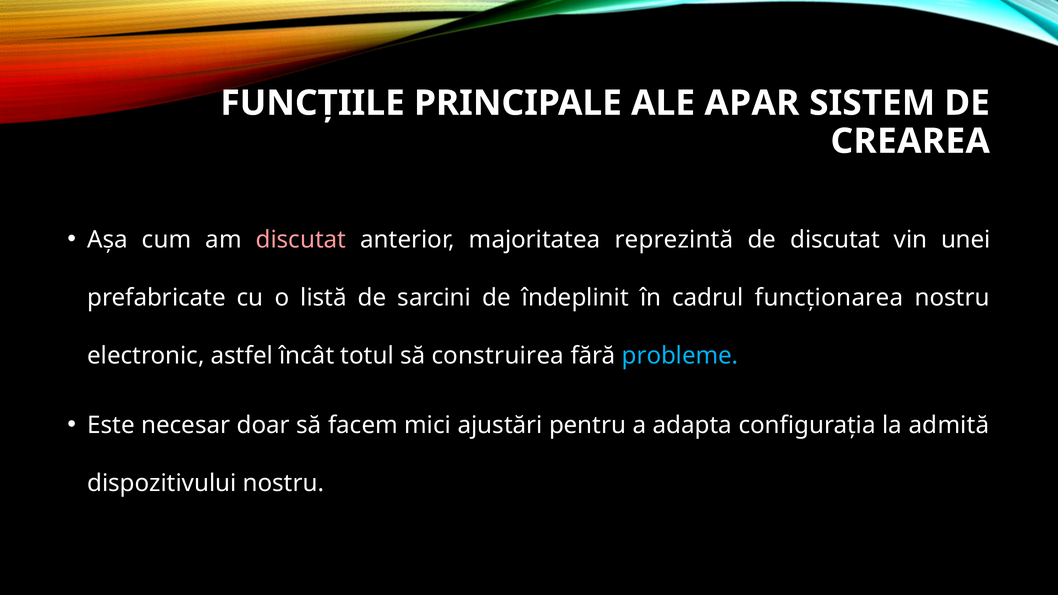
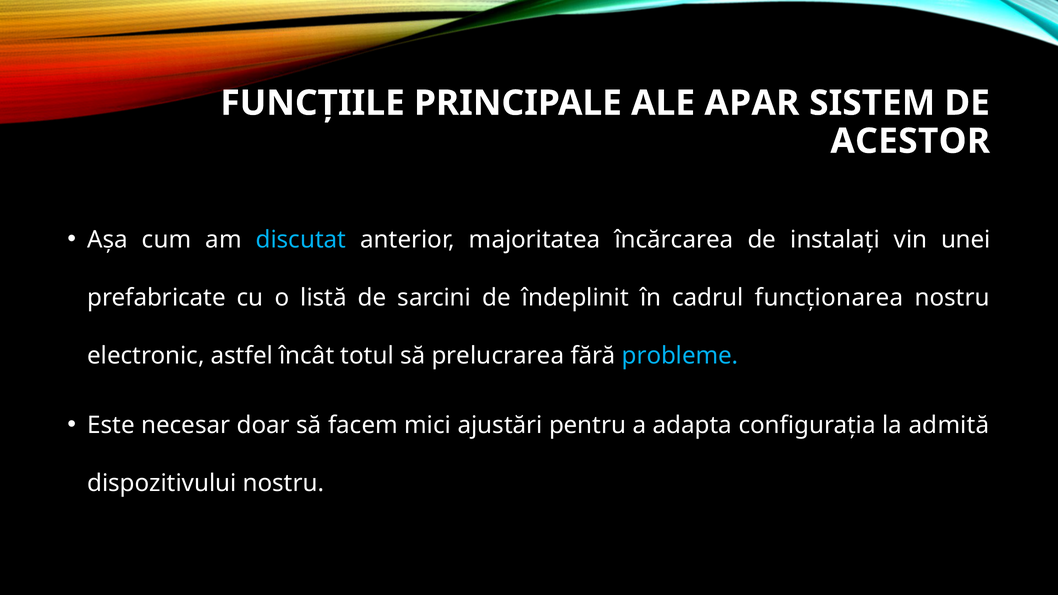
CREAREA: CREAREA -> ACESTOR
discutat at (301, 240) colour: pink -> light blue
reprezintă: reprezintă -> încărcarea
de discutat: discutat -> instalați
construirea: construirea -> prelucrarea
